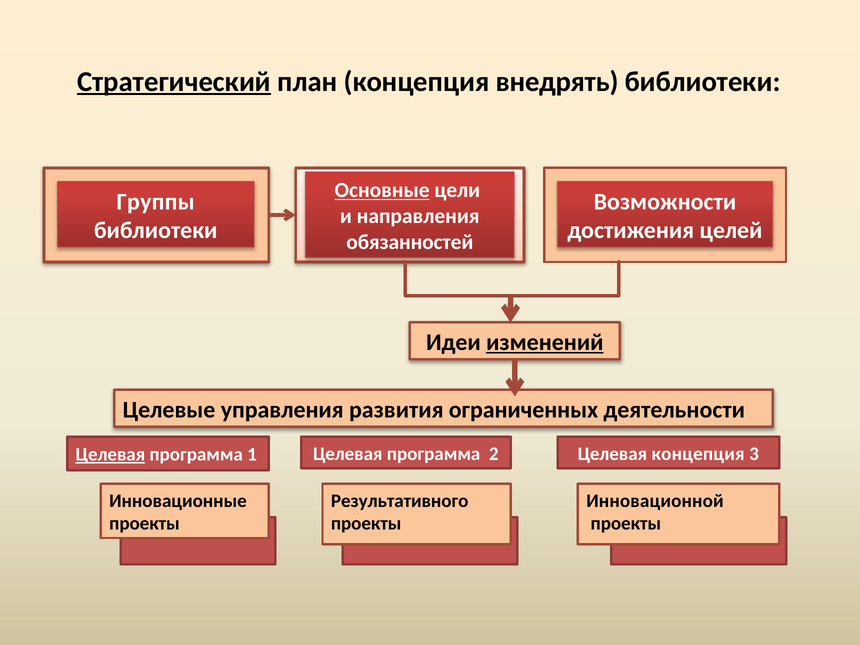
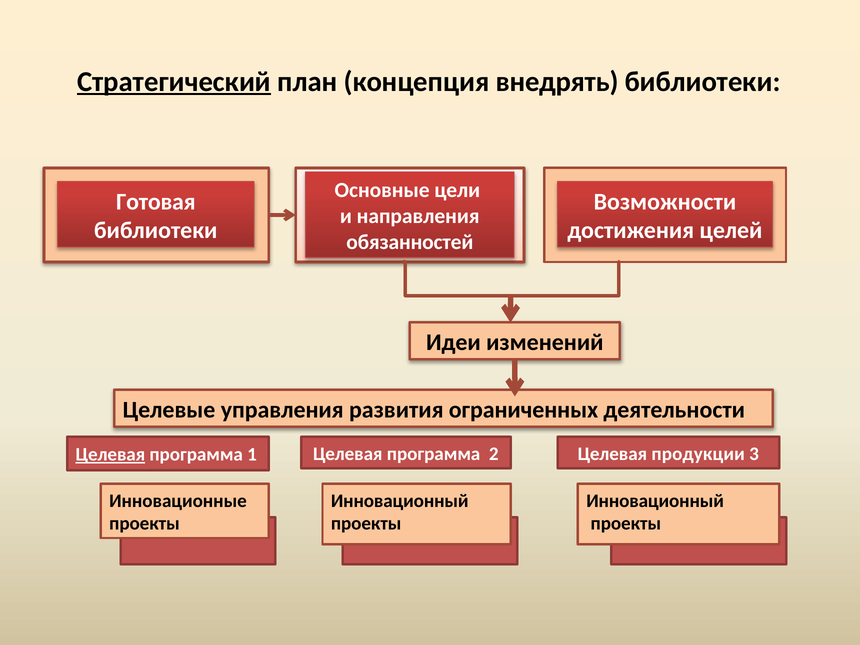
Основные underline: present -> none
Группы: Группы -> Готовая
изменений underline: present -> none
Целевая концепция: концепция -> продукции
Результативного at (400, 501): Результативного -> Инновационный
Инновационной at (655, 501): Инновационной -> Инновационный
